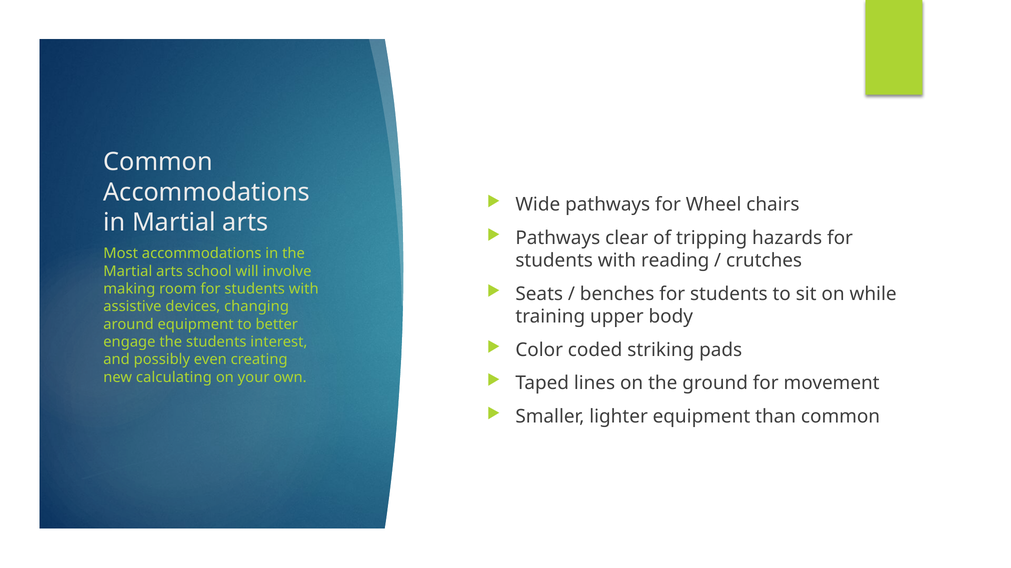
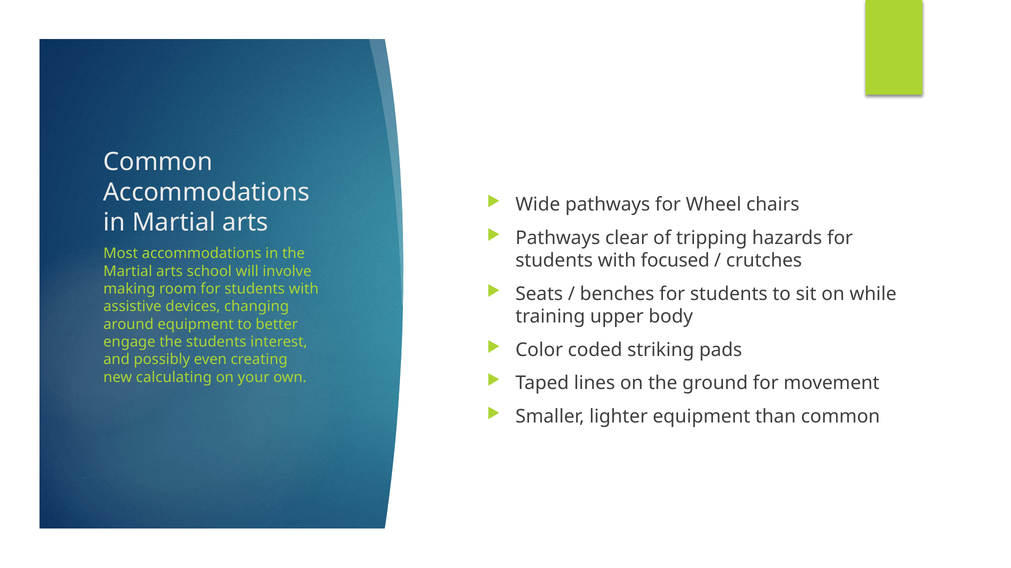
reading: reading -> focused
